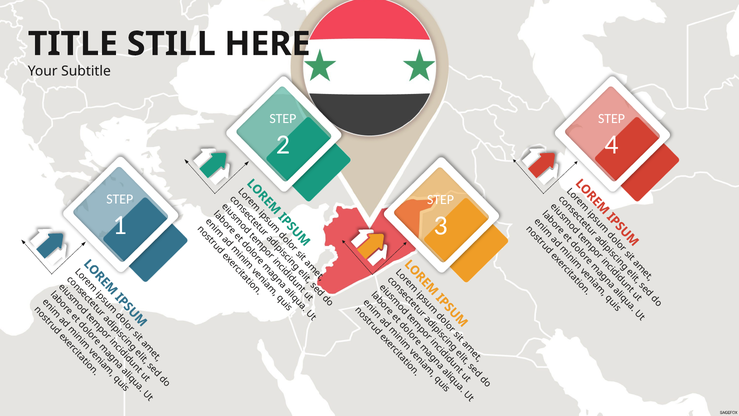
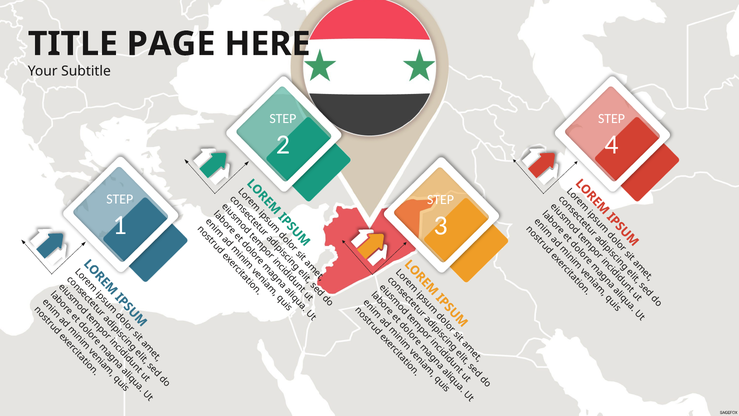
STILL: STILL -> PAGE
